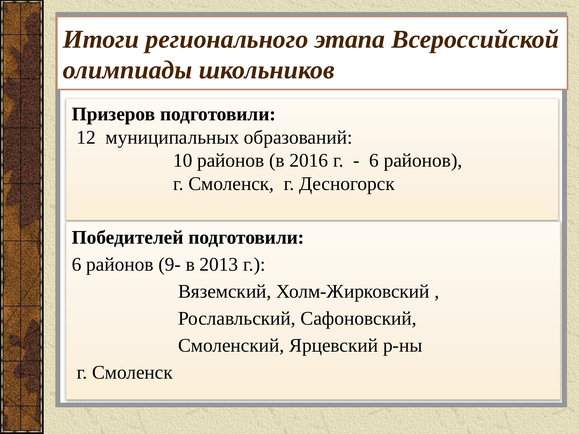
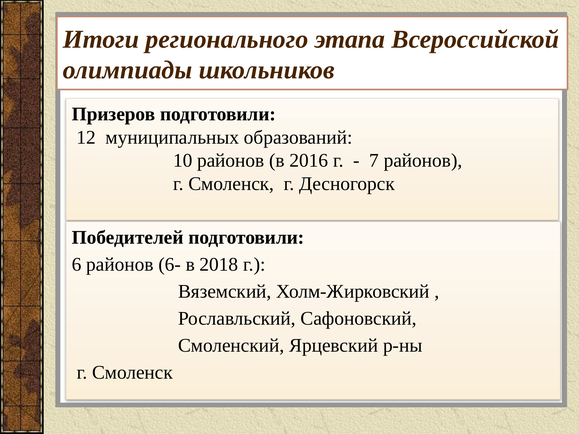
6 at (374, 161): 6 -> 7
9-: 9- -> 6-
2013: 2013 -> 2018
